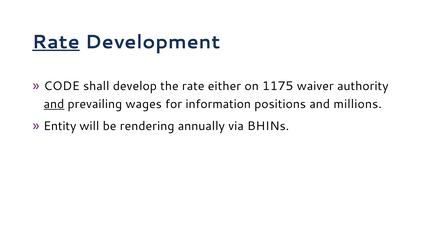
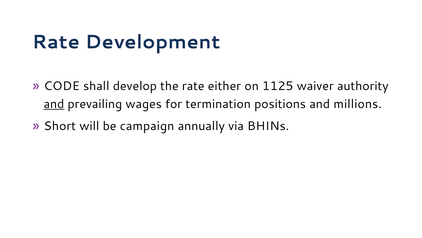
Rate at (56, 42) underline: present -> none
1175: 1175 -> 1125
information: information -> termination
Entity: Entity -> Short
rendering: rendering -> campaign
